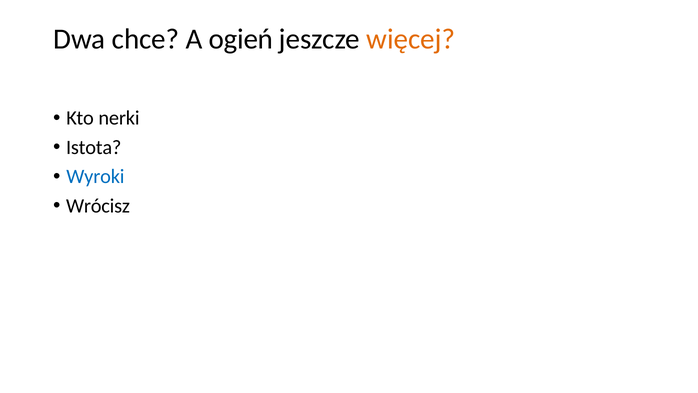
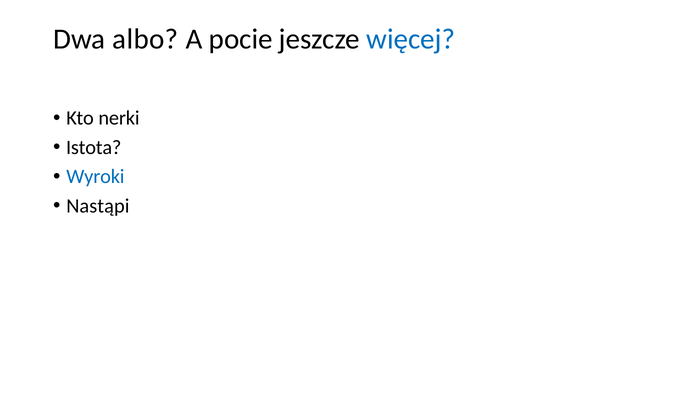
chce: chce -> albo
ogień: ogień -> pocie
więcej colour: orange -> blue
Wrócisz: Wrócisz -> Nastąpi
